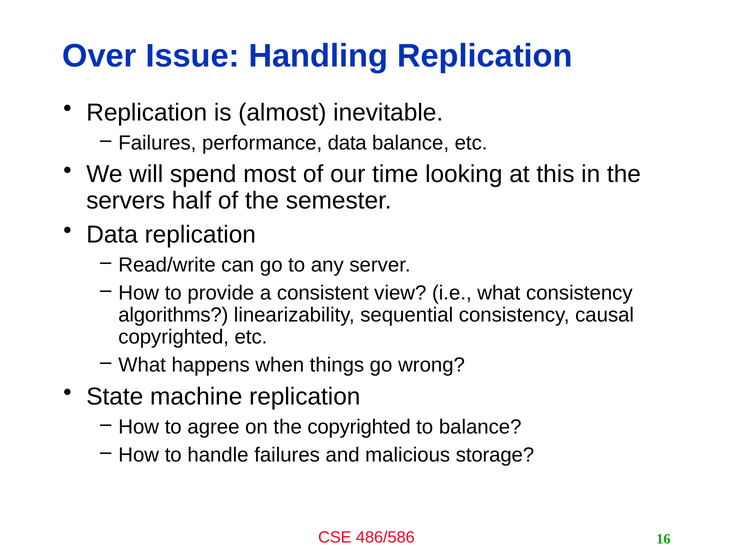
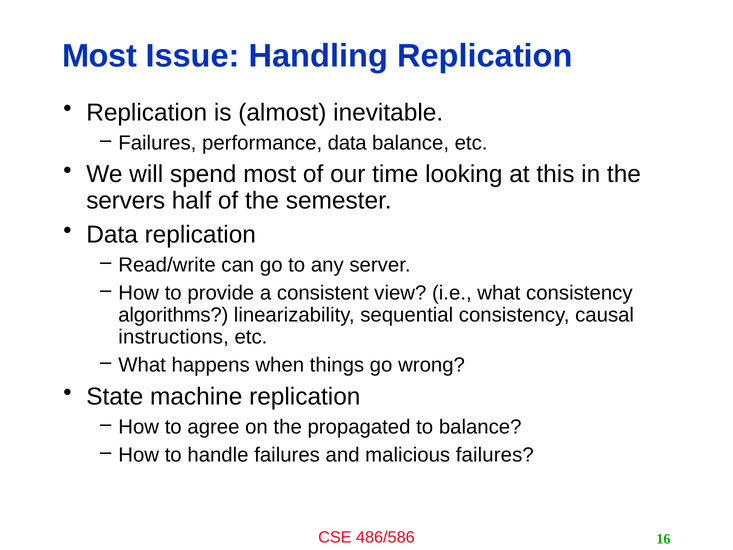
Over at (99, 56): Over -> Most
copyrighted at (174, 337): copyrighted -> instructions
the copyrighted: copyrighted -> propagated
malicious storage: storage -> failures
